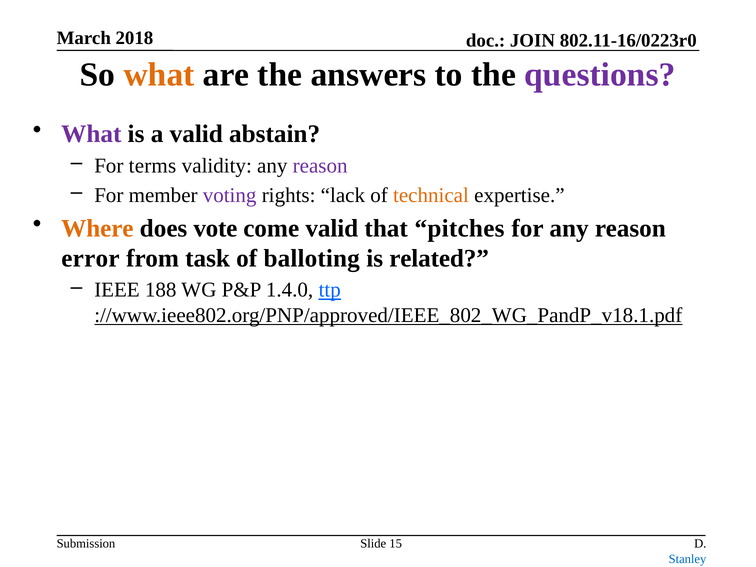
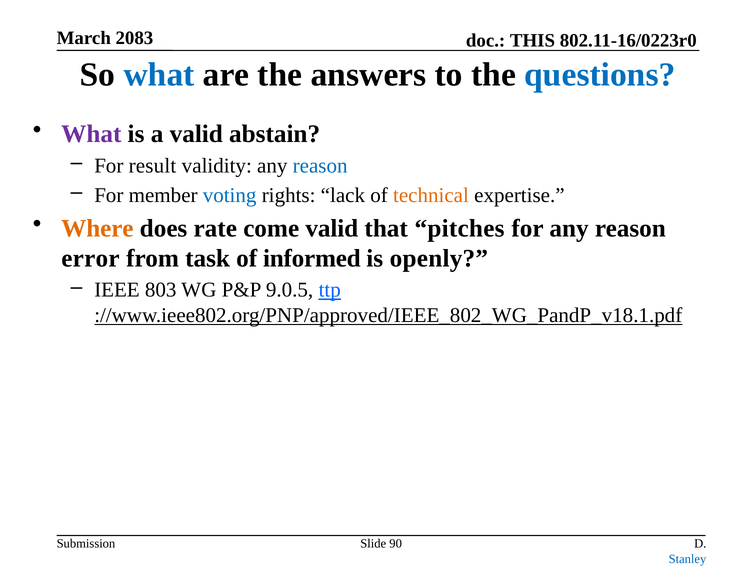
2018: 2018 -> 2083
JOIN: JOIN -> THIS
what at (159, 75) colour: orange -> blue
questions colour: purple -> blue
terms: terms -> result
reason at (320, 166) colour: purple -> blue
voting colour: purple -> blue
vote: vote -> rate
balloting: balloting -> informed
related: related -> openly
188: 188 -> 803
1.4.0: 1.4.0 -> 9.0.5
15: 15 -> 90
